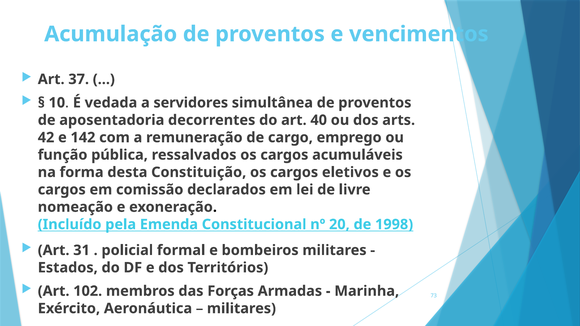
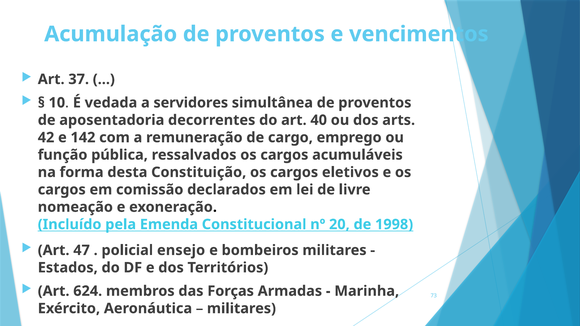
31: 31 -> 47
formal: formal -> ensejo
102: 102 -> 624
